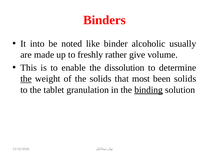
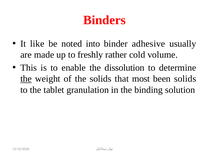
into: into -> like
like: like -> into
alcoholic: alcoholic -> adhesive
give: give -> cold
binding underline: present -> none
